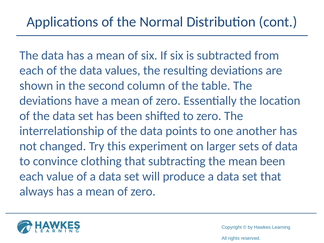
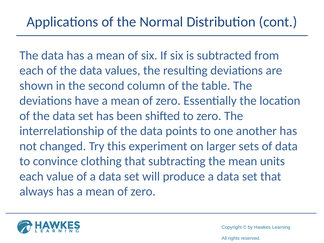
mean been: been -> units
